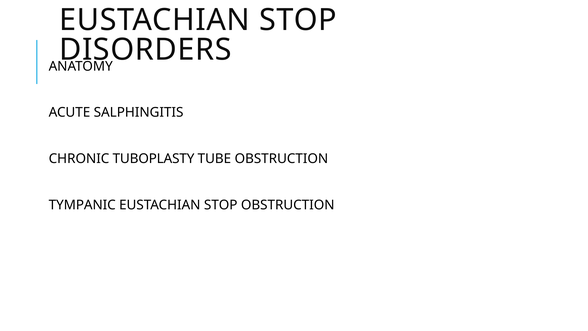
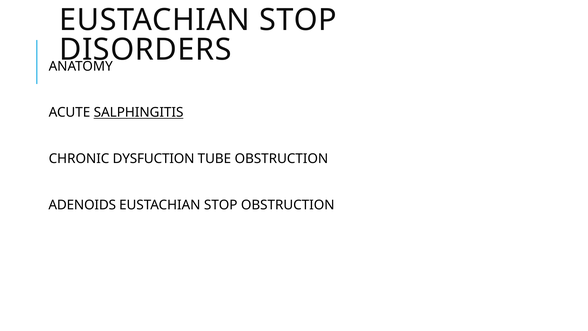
SALPHINGITIS underline: none -> present
TUBOPLASTY: TUBOPLASTY -> DYSFUCTION
TYMPANIC: TYMPANIC -> ADENOIDS
